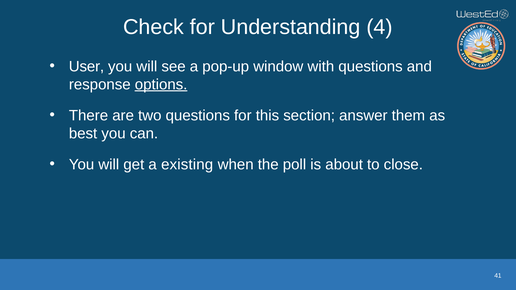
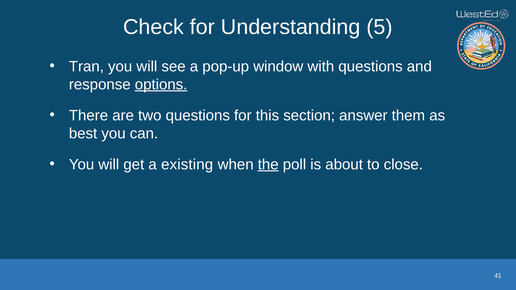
4: 4 -> 5
User: User -> Tran
the underline: none -> present
